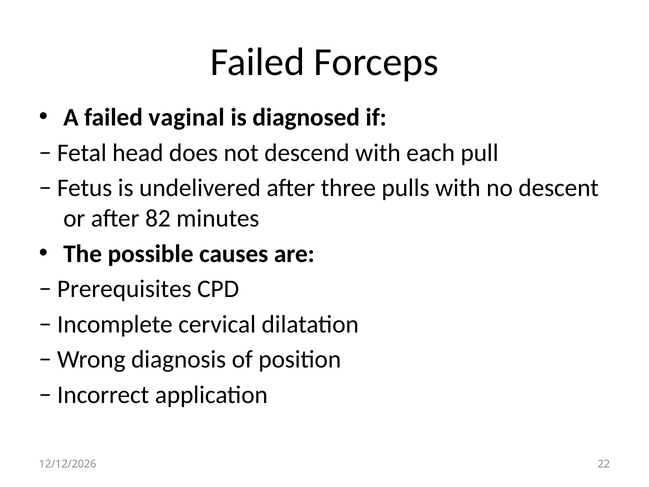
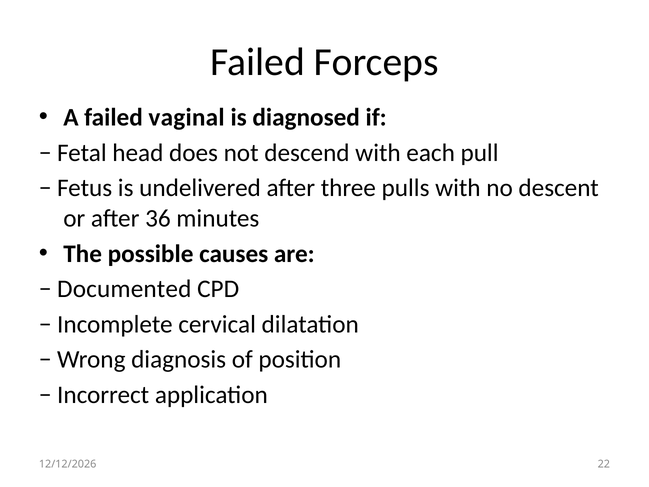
82: 82 -> 36
Prerequisites: Prerequisites -> Documented
